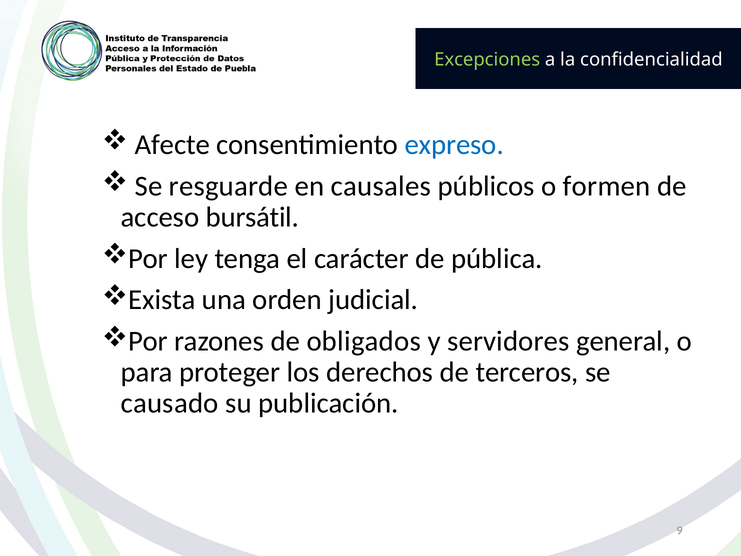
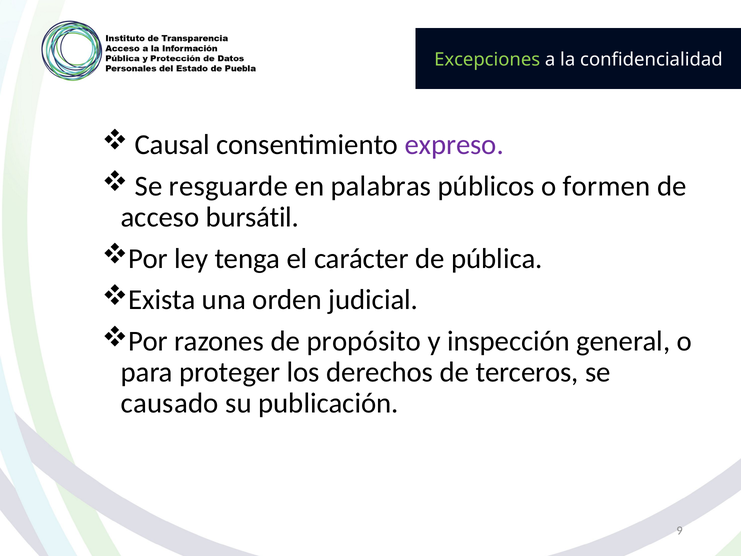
Afecte: Afecte -> Causal
expreso colour: blue -> purple
causales: causales -> palabras
obligados: obligados -> propósito
servidores: servidores -> inspección
